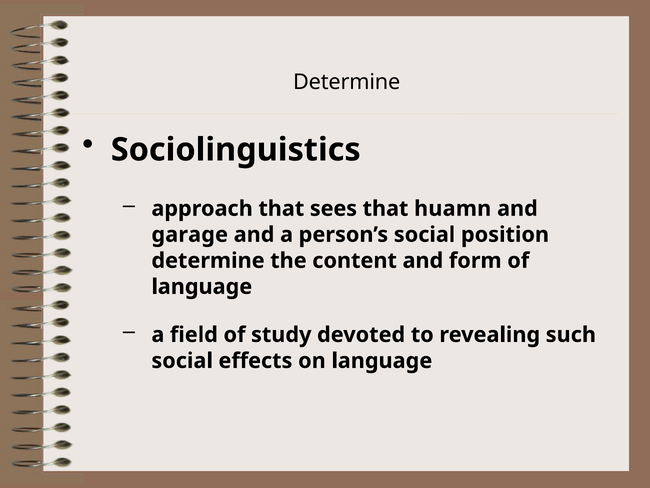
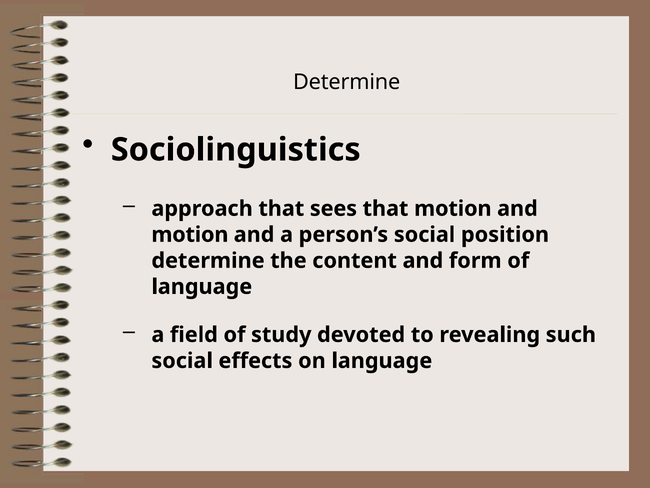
that huamn: huamn -> motion
garage at (190, 234): garage -> motion
